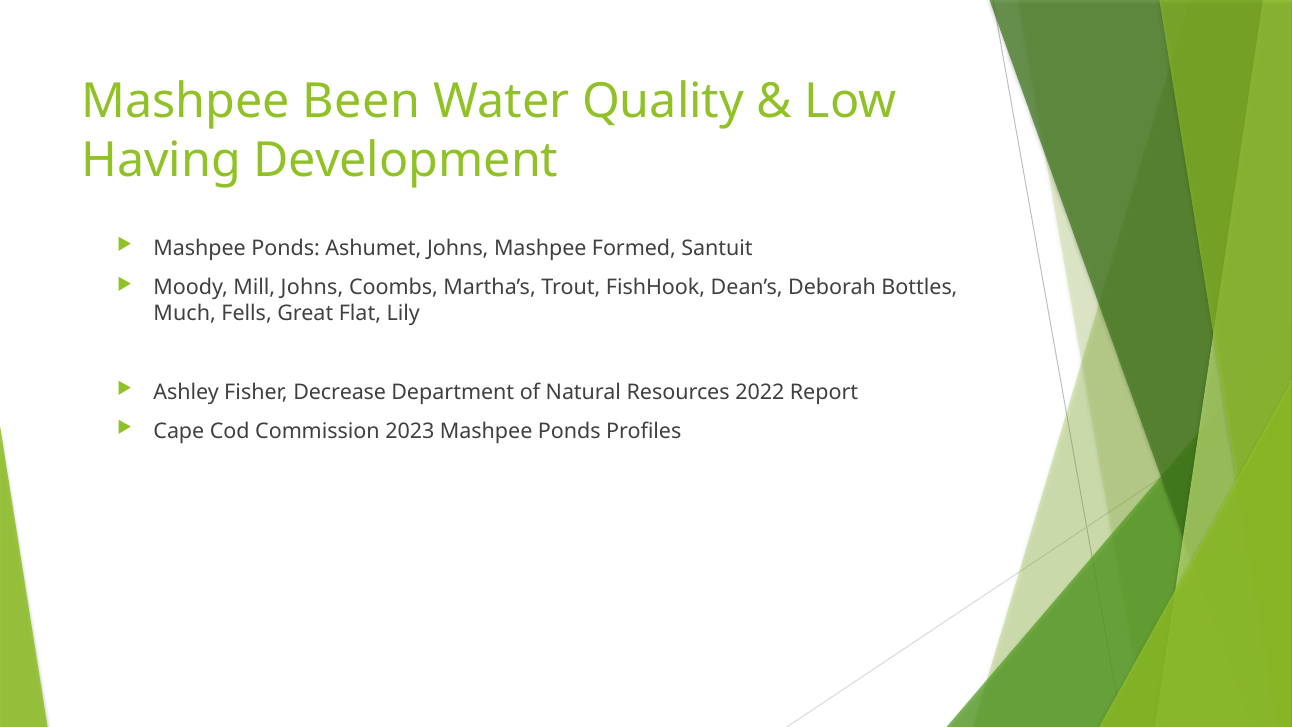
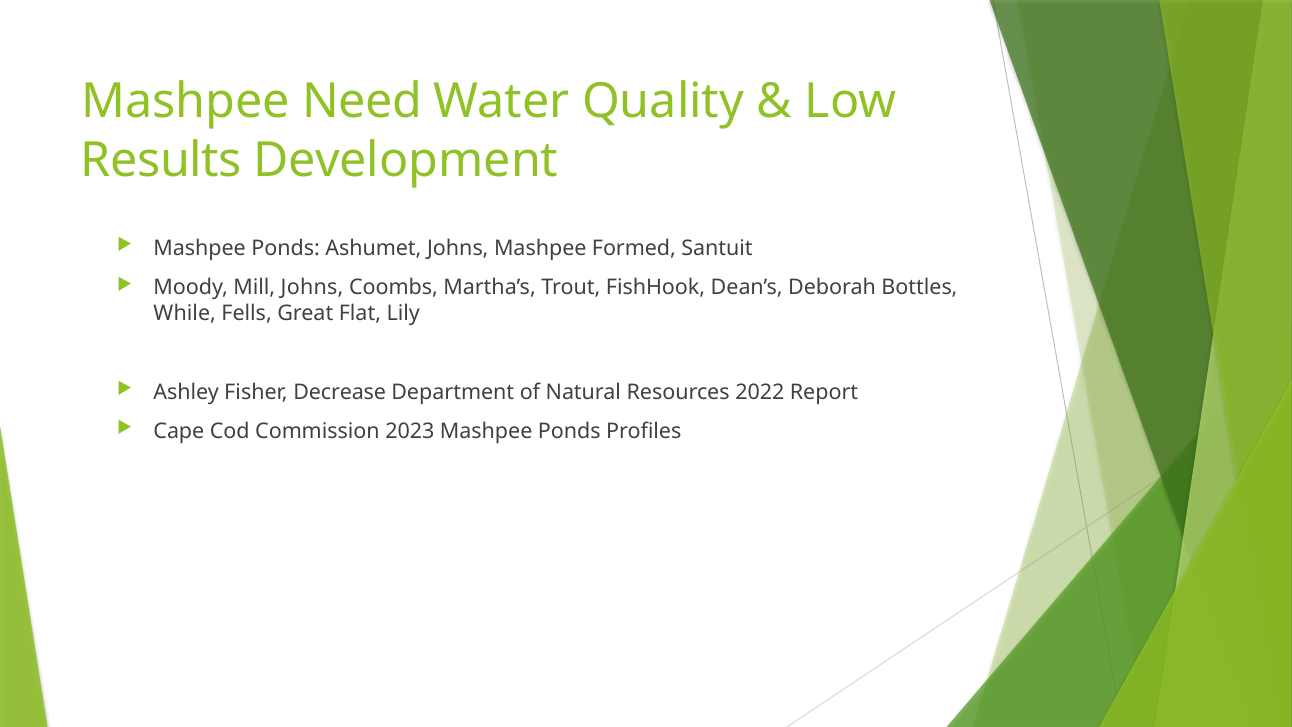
Been: Been -> Need
Having: Having -> Results
Much: Much -> While
